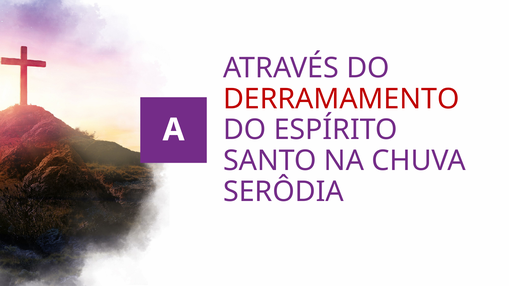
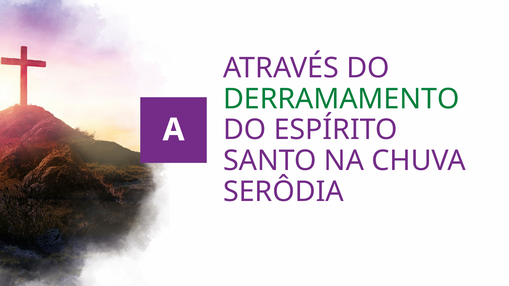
DERRAMAMENTO colour: red -> green
